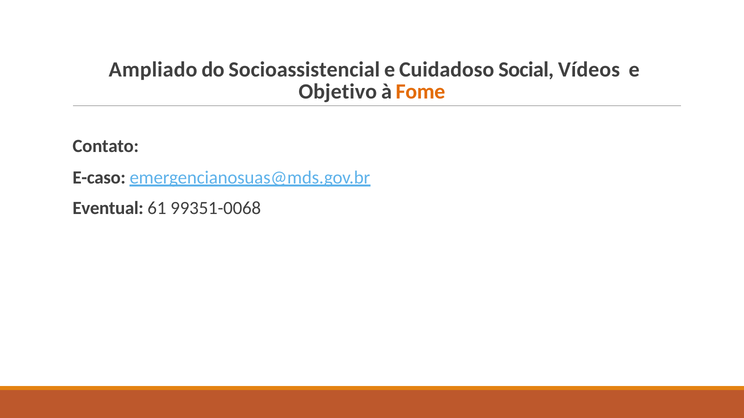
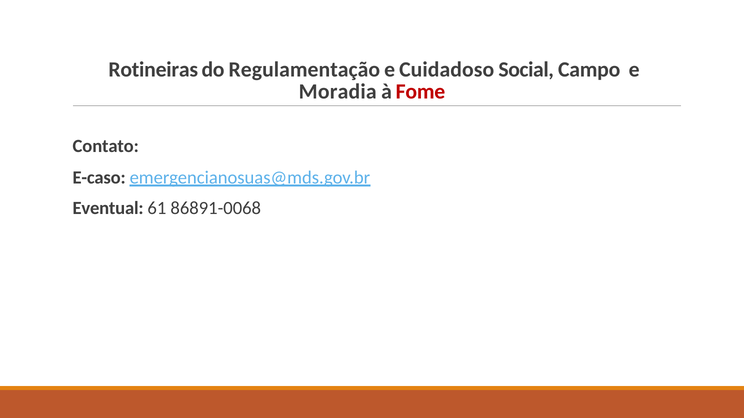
Ampliado: Ampliado -> Rotineiras
Socioassistencial: Socioassistencial -> Regulamentação
Vídeos: Vídeos -> Campo
Objetivo: Objetivo -> Moradia
Fome colour: orange -> red
99351-0068: 99351-0068 -> 86891-0068
